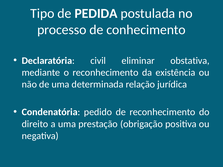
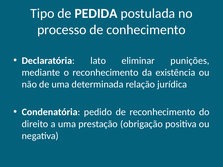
civil: civil -> lato
obstativa: obstativa -> punições
